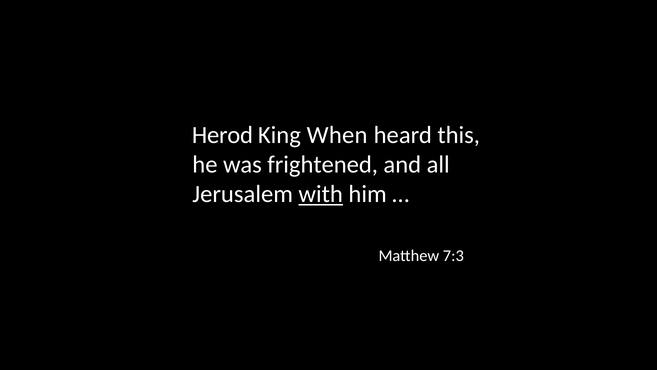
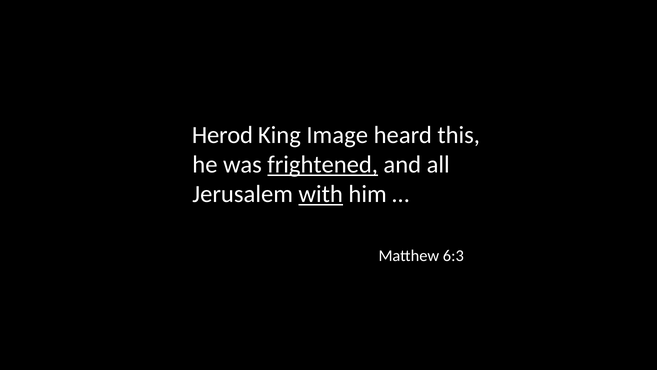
When: When -> Image
frightened underline: none -> present
7:3: 7:3 -> 6:3
